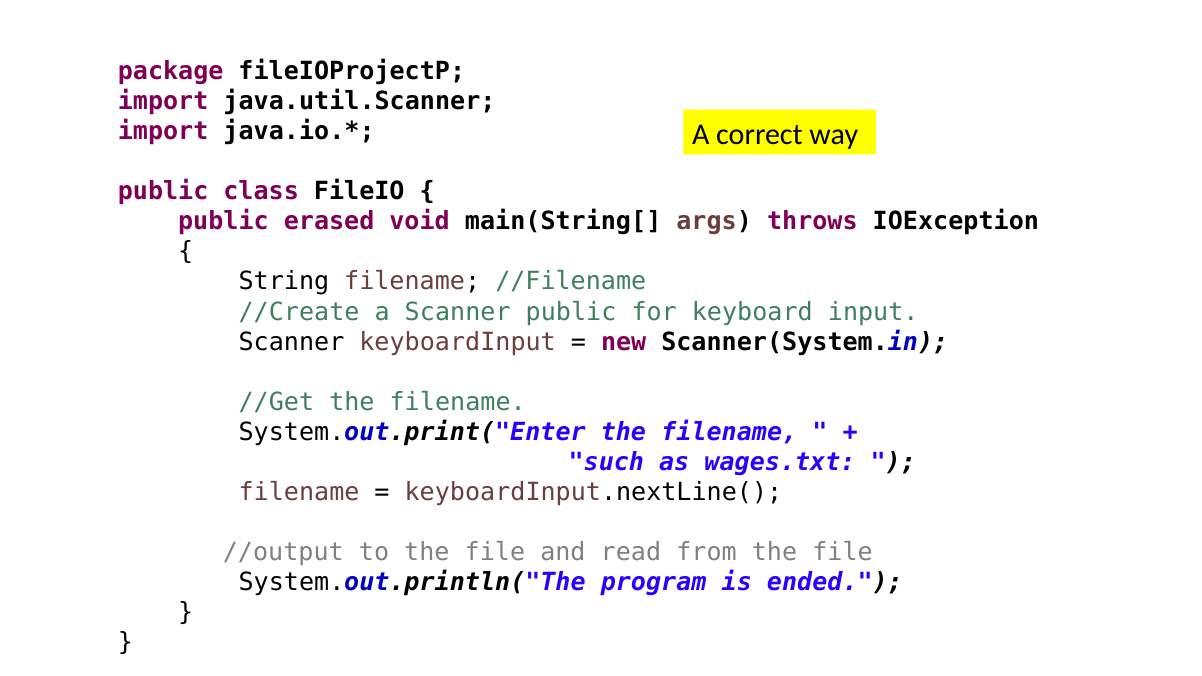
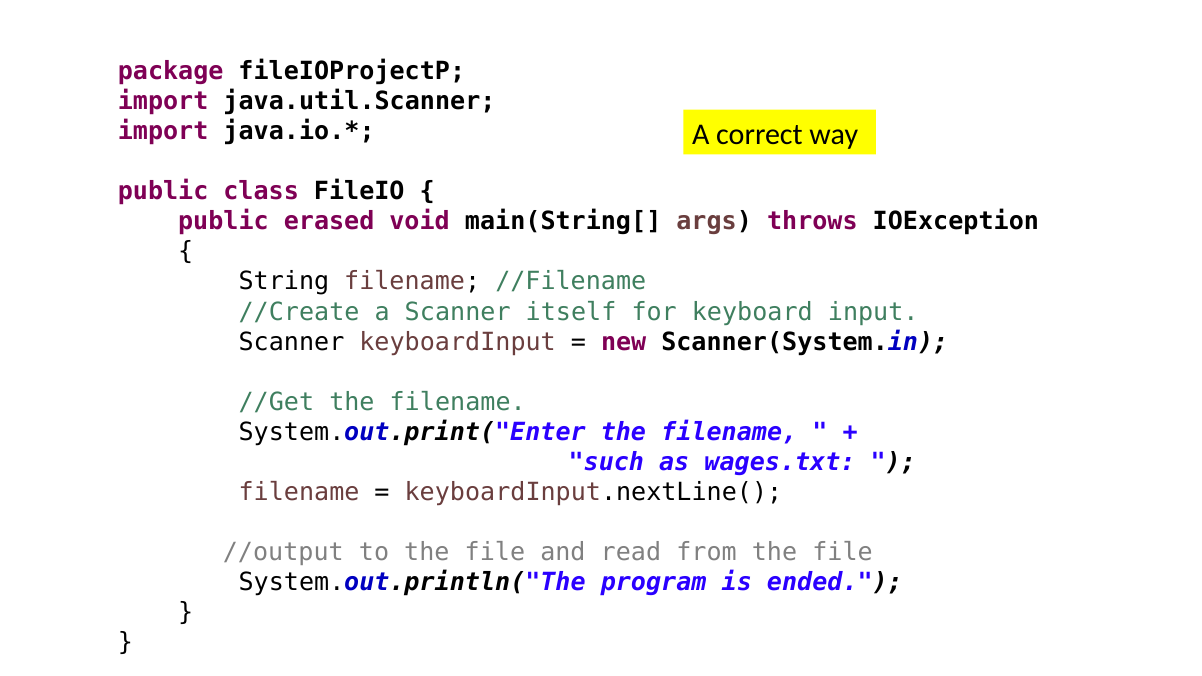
Scanner public: public -> itself
